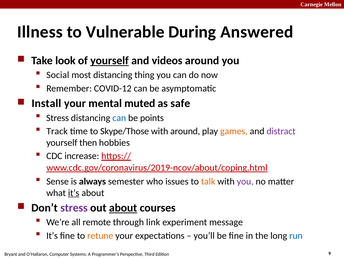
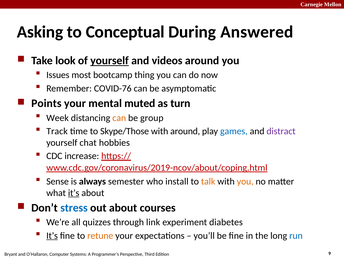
Illness: Illness -> Asking
Vulnerable: Vulnerable -> Conceptual
Social: Social -> Issues
most distancing: distancing -> bootcamp
COVID-12: COVID-12 -> COVID-76
Install: Install -> Points
safe: safe -> turn
Stress at (58, 118): Stress -> Week
can at (119, 118) colour: blue -> orange
points: points -> group
games colour: orange -> blue
then: then -> chat
issues: issues -> install
you at (245, 181) colour: purple -> orange
stress at (74, 208) colour: purple -> blue
about at (123, 208) underline: present -> none
remote: remote -> quizzes
message: message -> diabetes
It’s at (52, 236) underline: none -> present
